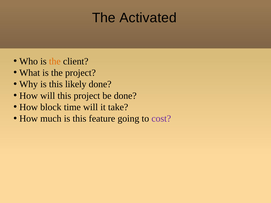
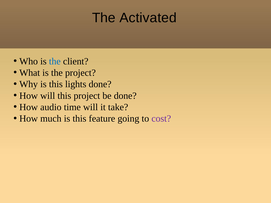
the at (55, 61) colour: orange -> blue
likely: likely -> lights
block: block -> audio
